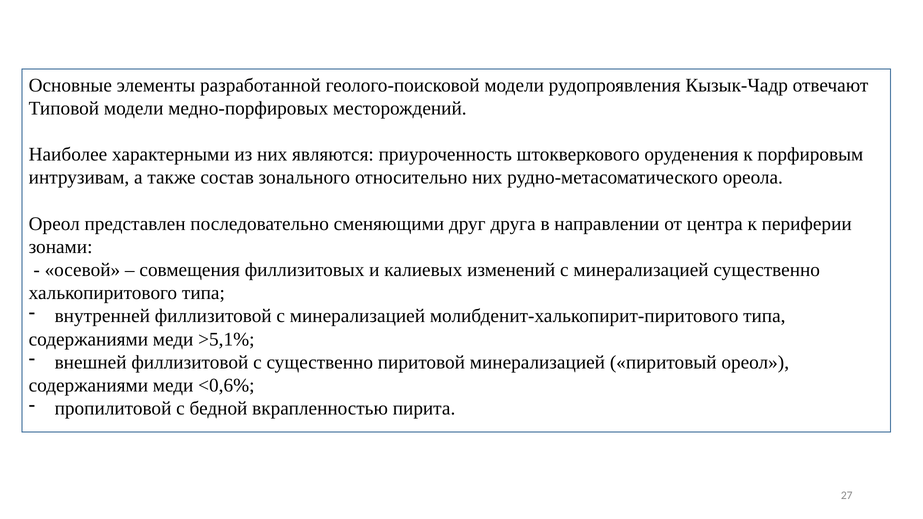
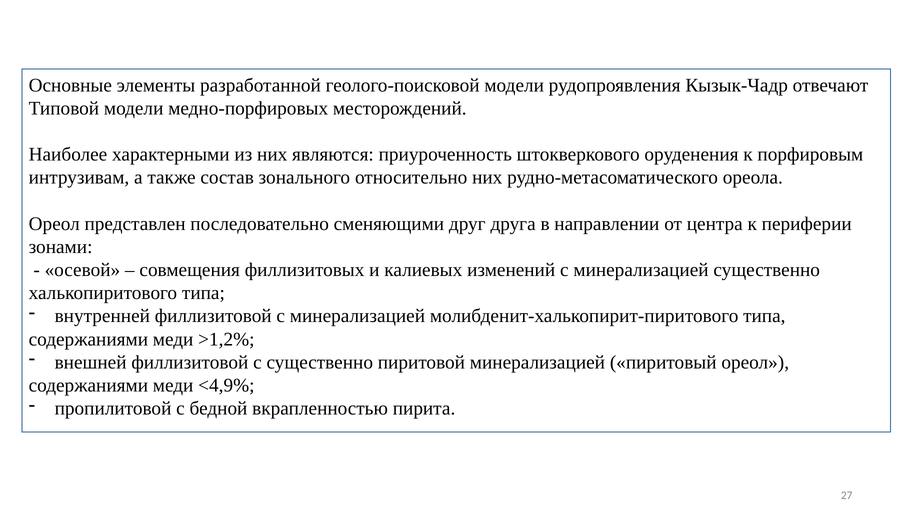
>5,1%: >5,1% -> >1,2%
<0,6%: <0,6% -> <4,9%
